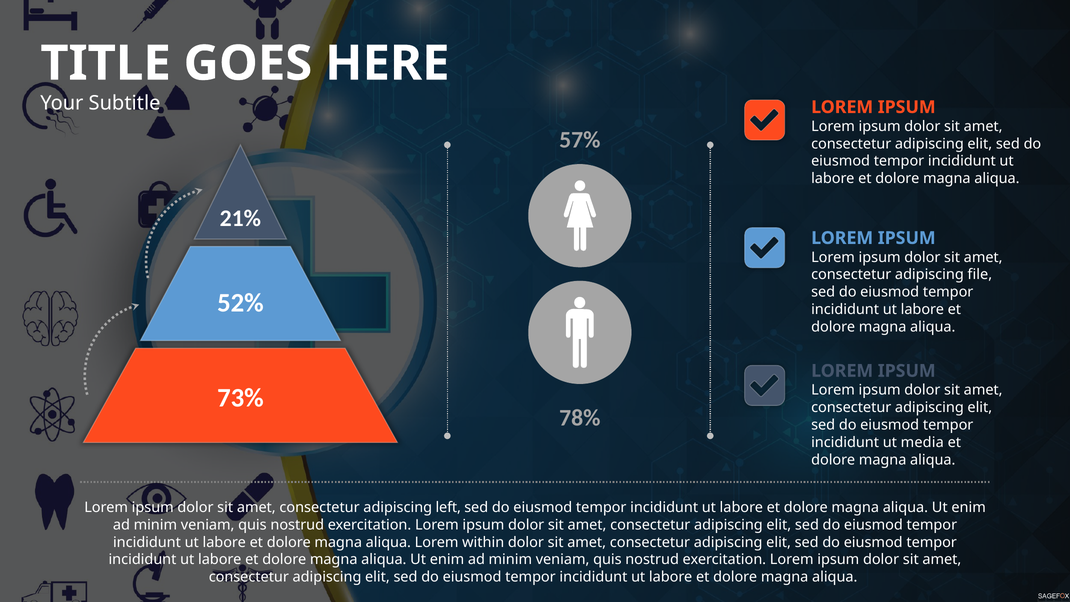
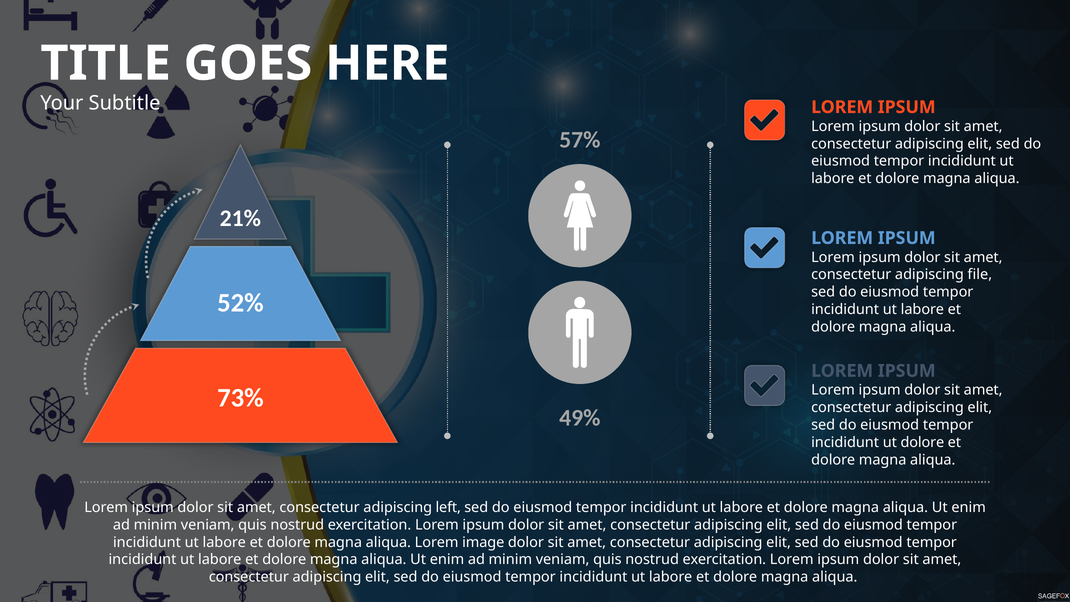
78%: 78% -> 49%
ut media: media -> dolore
within: within -> image
